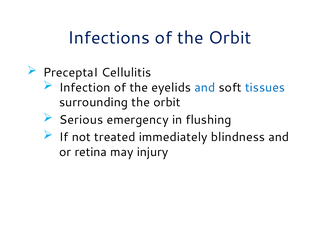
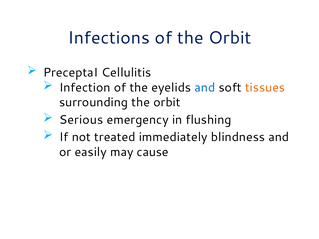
tissues colour: blue -> orange
retina: retina -> easily
injury: injury -> cause
